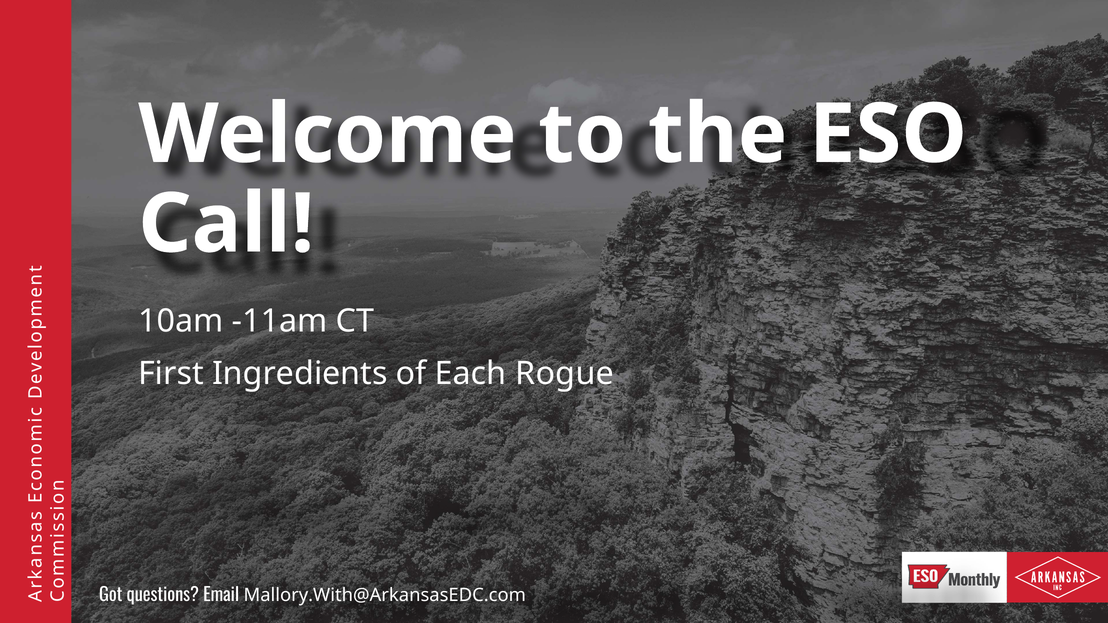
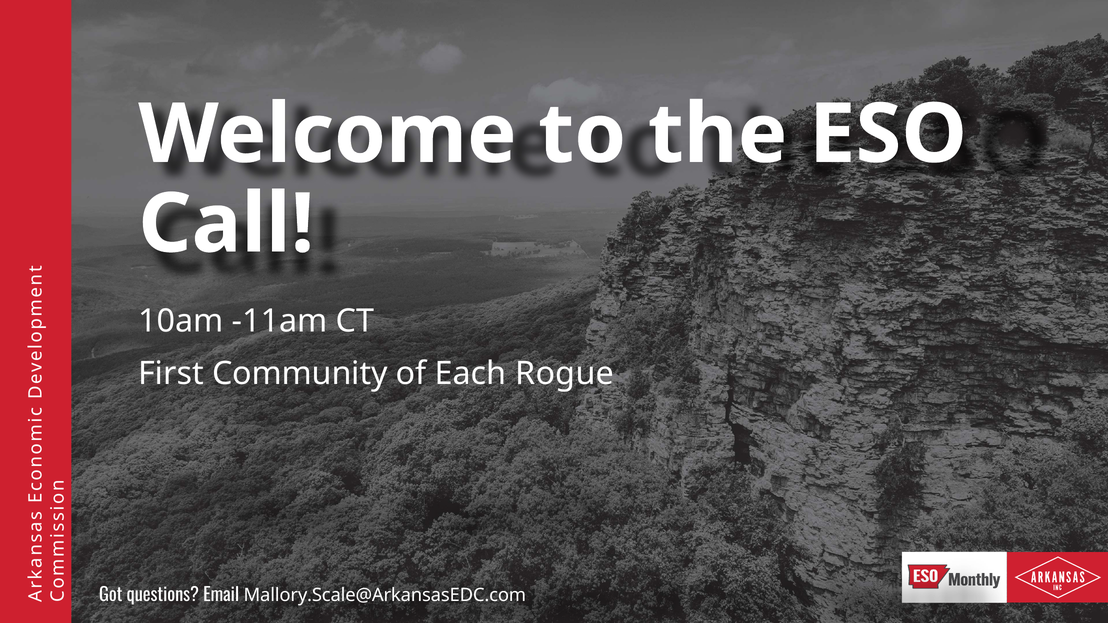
Ingredients: Ingredients -> Community
Mallory.With@ArkansasEDC.com: Mallory.With@ArkansasEDC.com -> Mallory.Scale@ArkansasEDC.com
